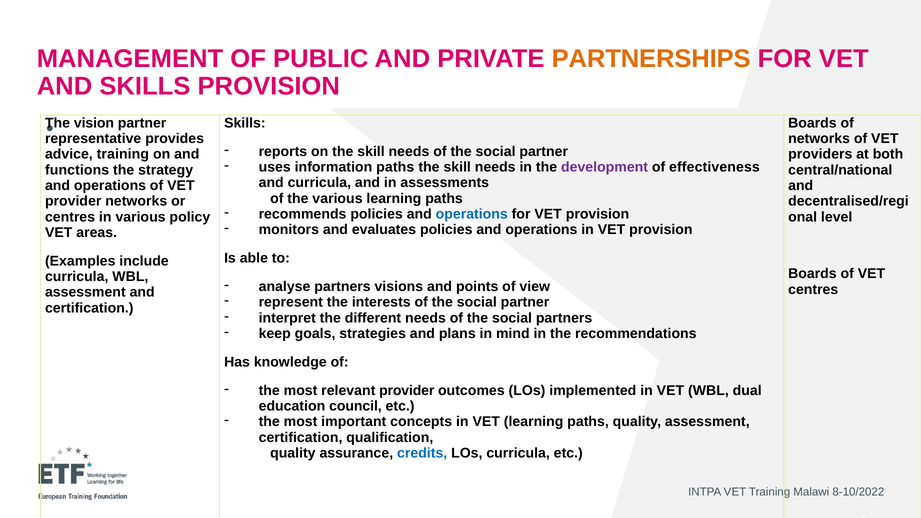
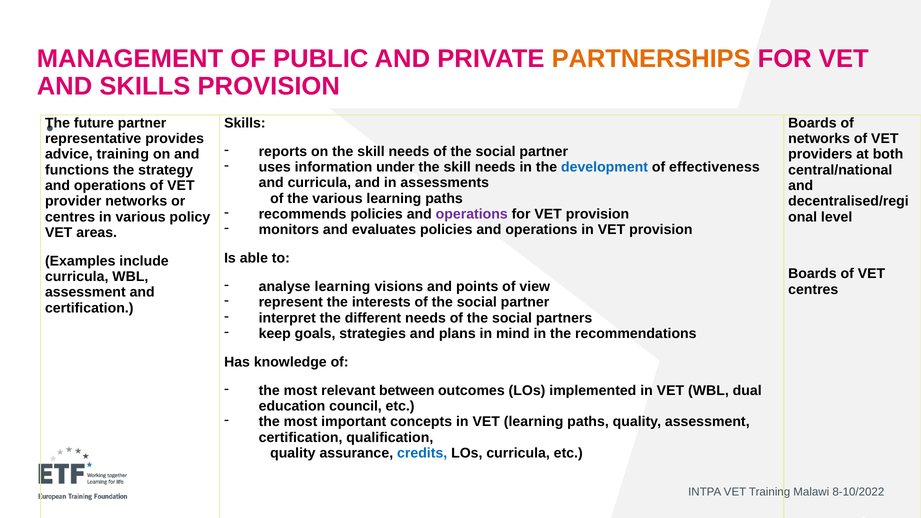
vision: vision -> future
information paths: paths -> under
development colour: purple -> blue
operations at (472, 214) colour: blue -> purple
analyse partners: partners -> learning
relevant provider: provider -> between
